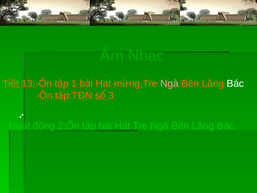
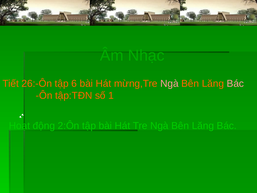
13:-Ôn: 13:-Ôn -> 26:-Ôn
1: 1 -> 6
Bác at (235, 84) colour: white -> pink
3: 3 -> 1
